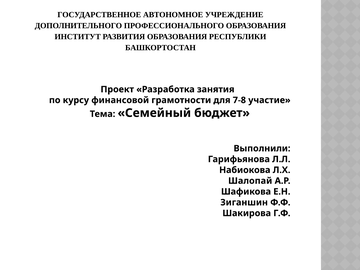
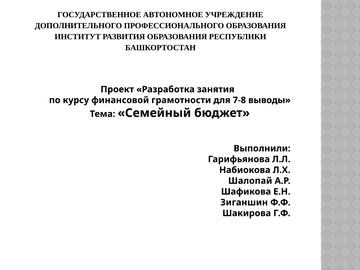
участие: участие -> выводы
